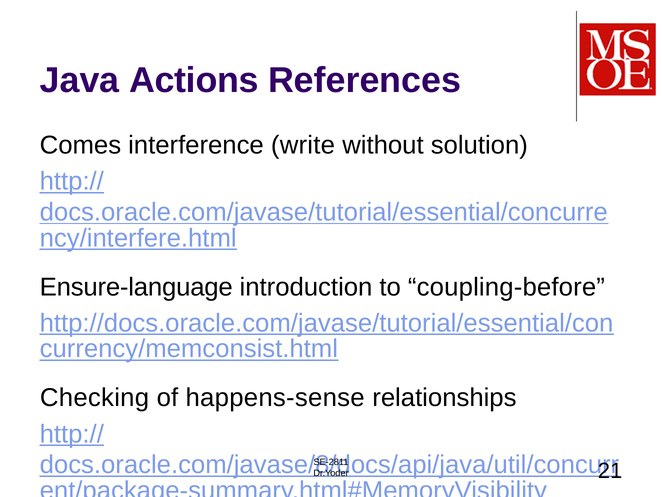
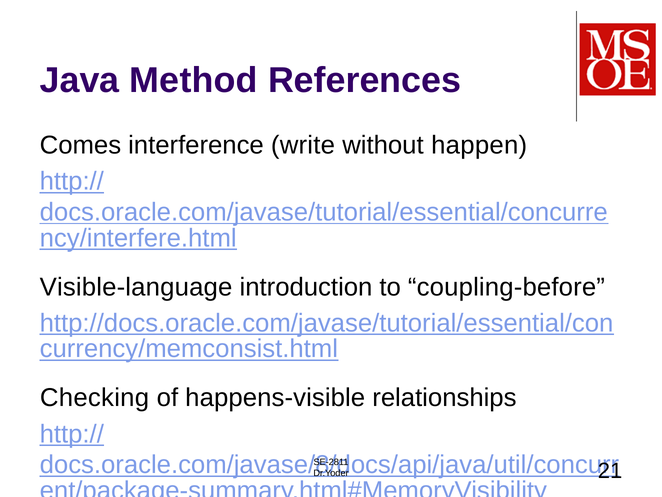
Actions: Actions -> Method
solution: solution -> happen
Ensure-language: Ensure-language -> Visible-language
happens-sense: happens-sense -> happens-visible
